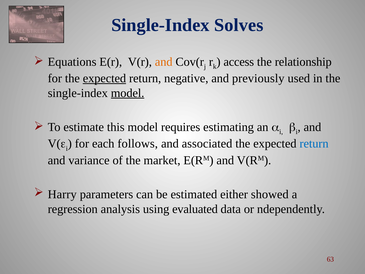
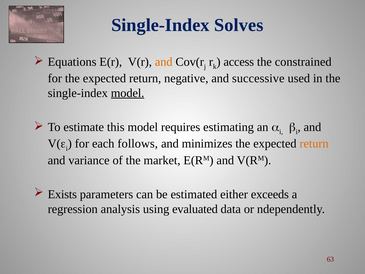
relationship: relationship -> constrained
expected at (104, 78) underline: present -> none
previously: previously -> successive
associated: associated -> minimizes
return at (314, 144) colour: blue -> orange
Harry: Harry -> Exists
showed: showed -> exceeds
